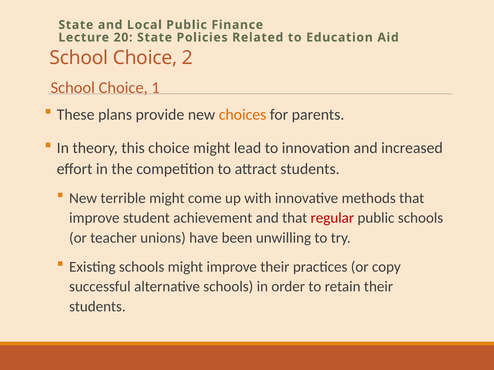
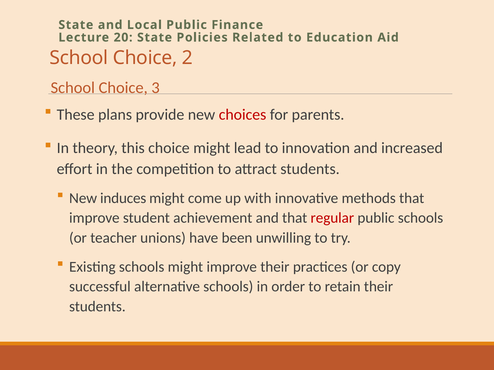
1: 1 -> 3
choices colour: orange -> red
terrible: terrible -> induces
